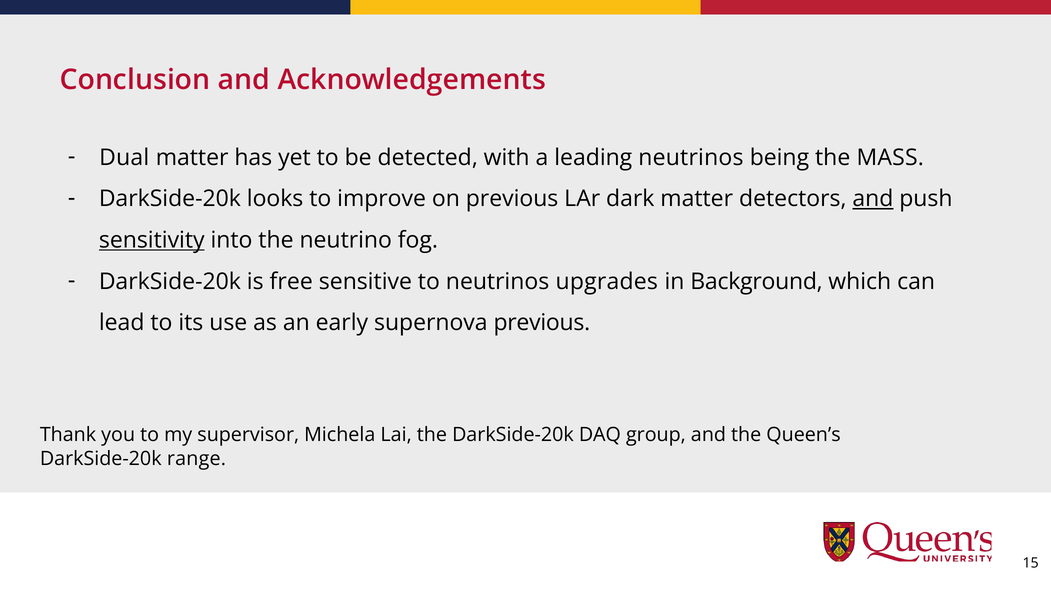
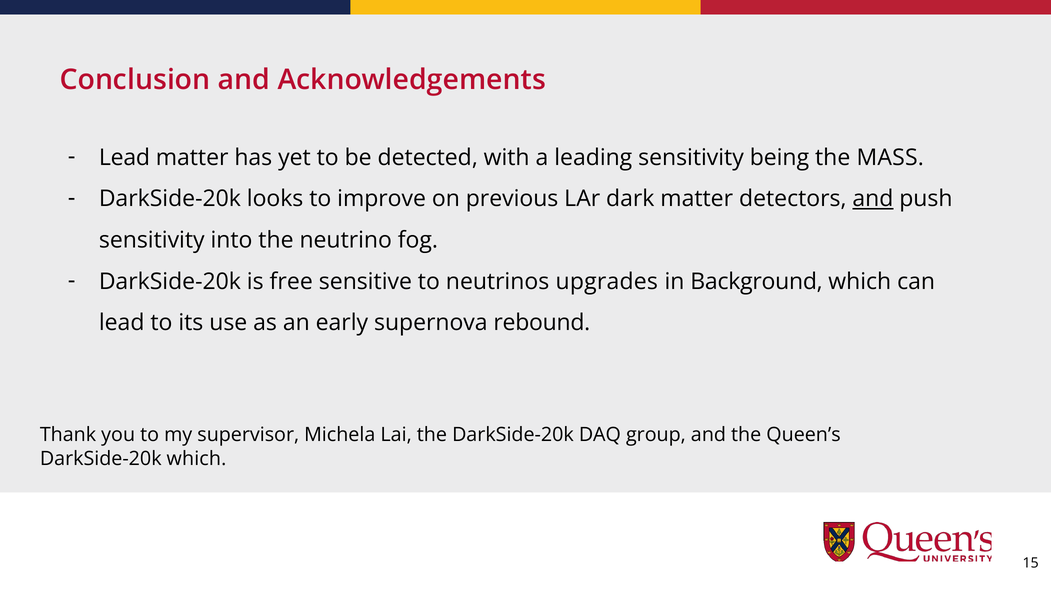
Dual at (124, 158): Dual -> Lead
leading neutrinos: neutrinos -> sensitivity
sensitivity at (152, 240) underline: present -> none
supernova previous: previous -> rebound
DarkSide-20k range: range -> which
